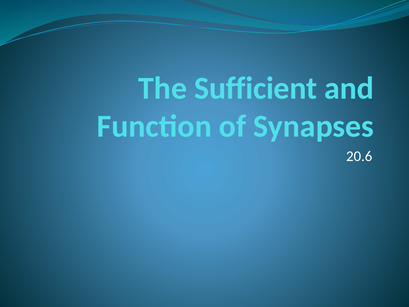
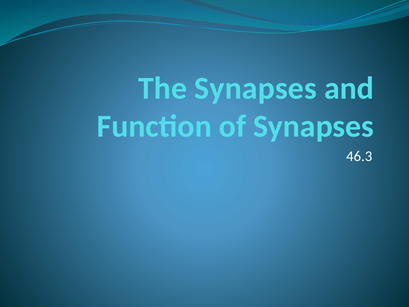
The Sufficient: Sufficient -> Synapses
20.6: 20.6 -> 46.3
